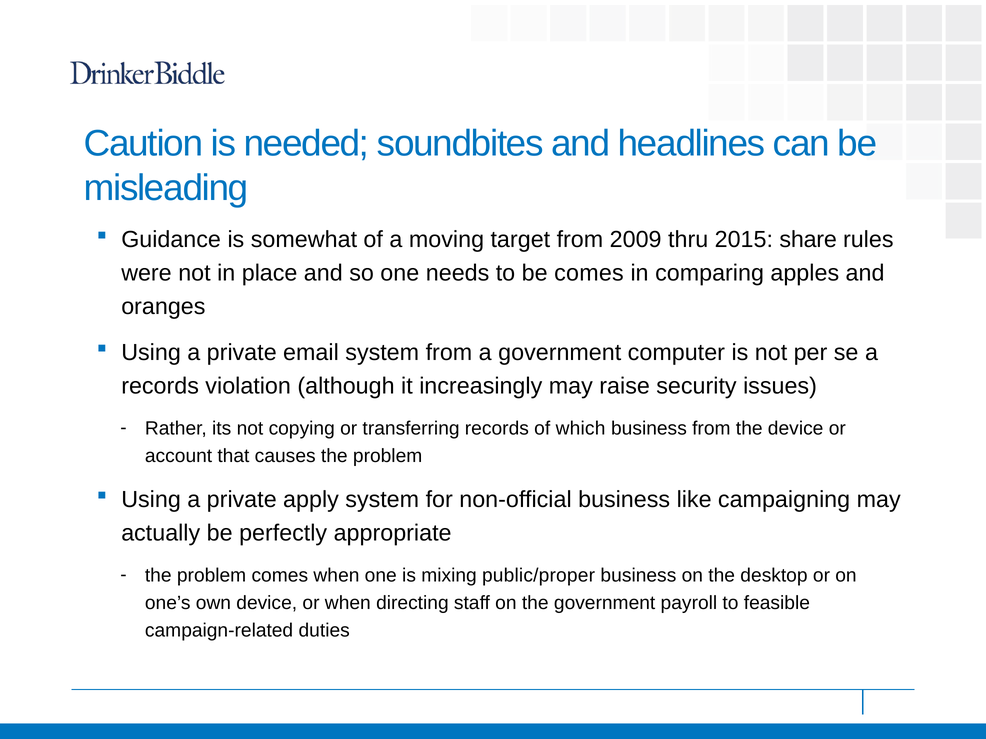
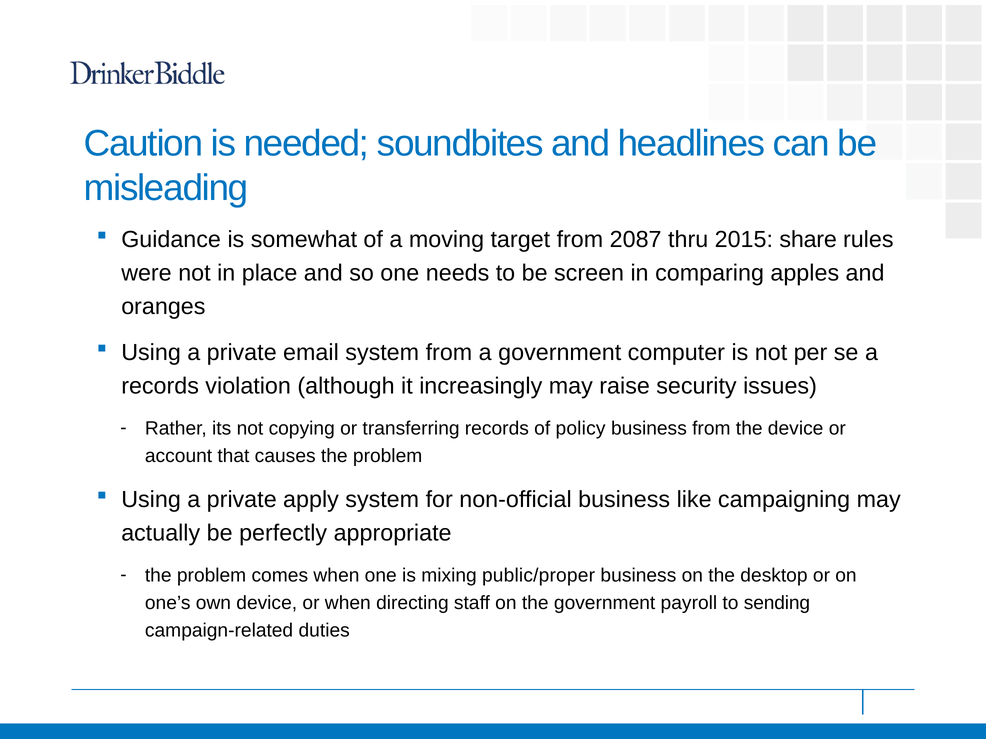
2009: 2009 -> 2087
be comes: comes -> screen
which: which -> policy
feasible: feasible -> sending
